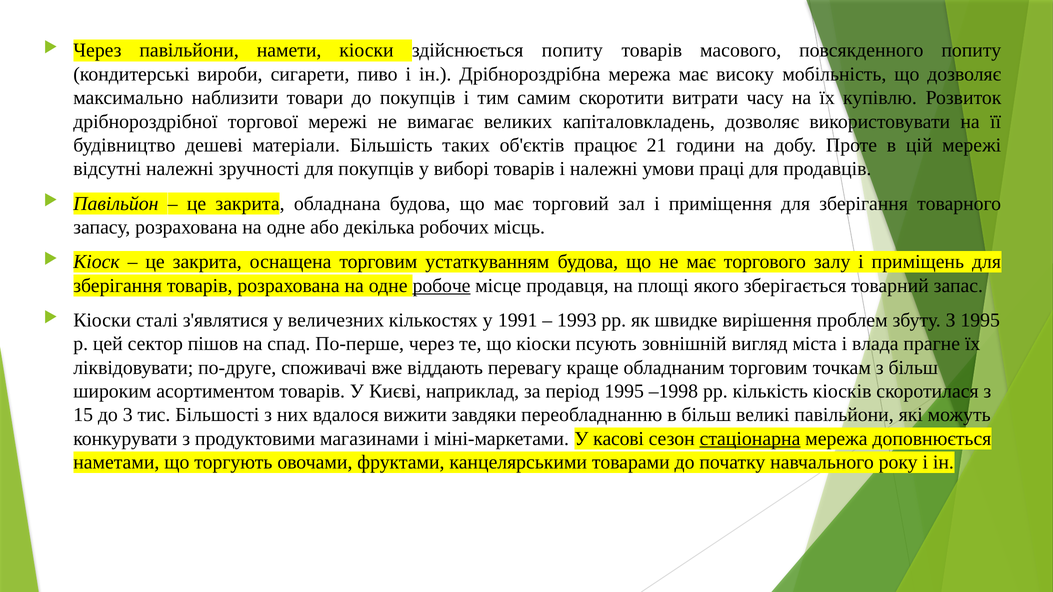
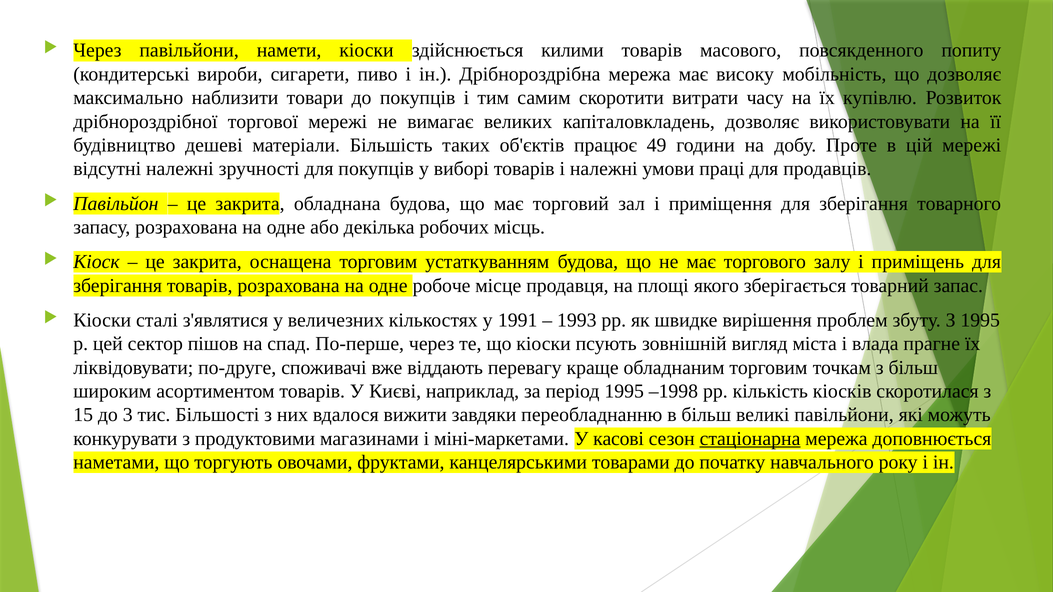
здійснюється попиту: попиту -> килими
21: 21 -> 49
робоче underline: present -> none
